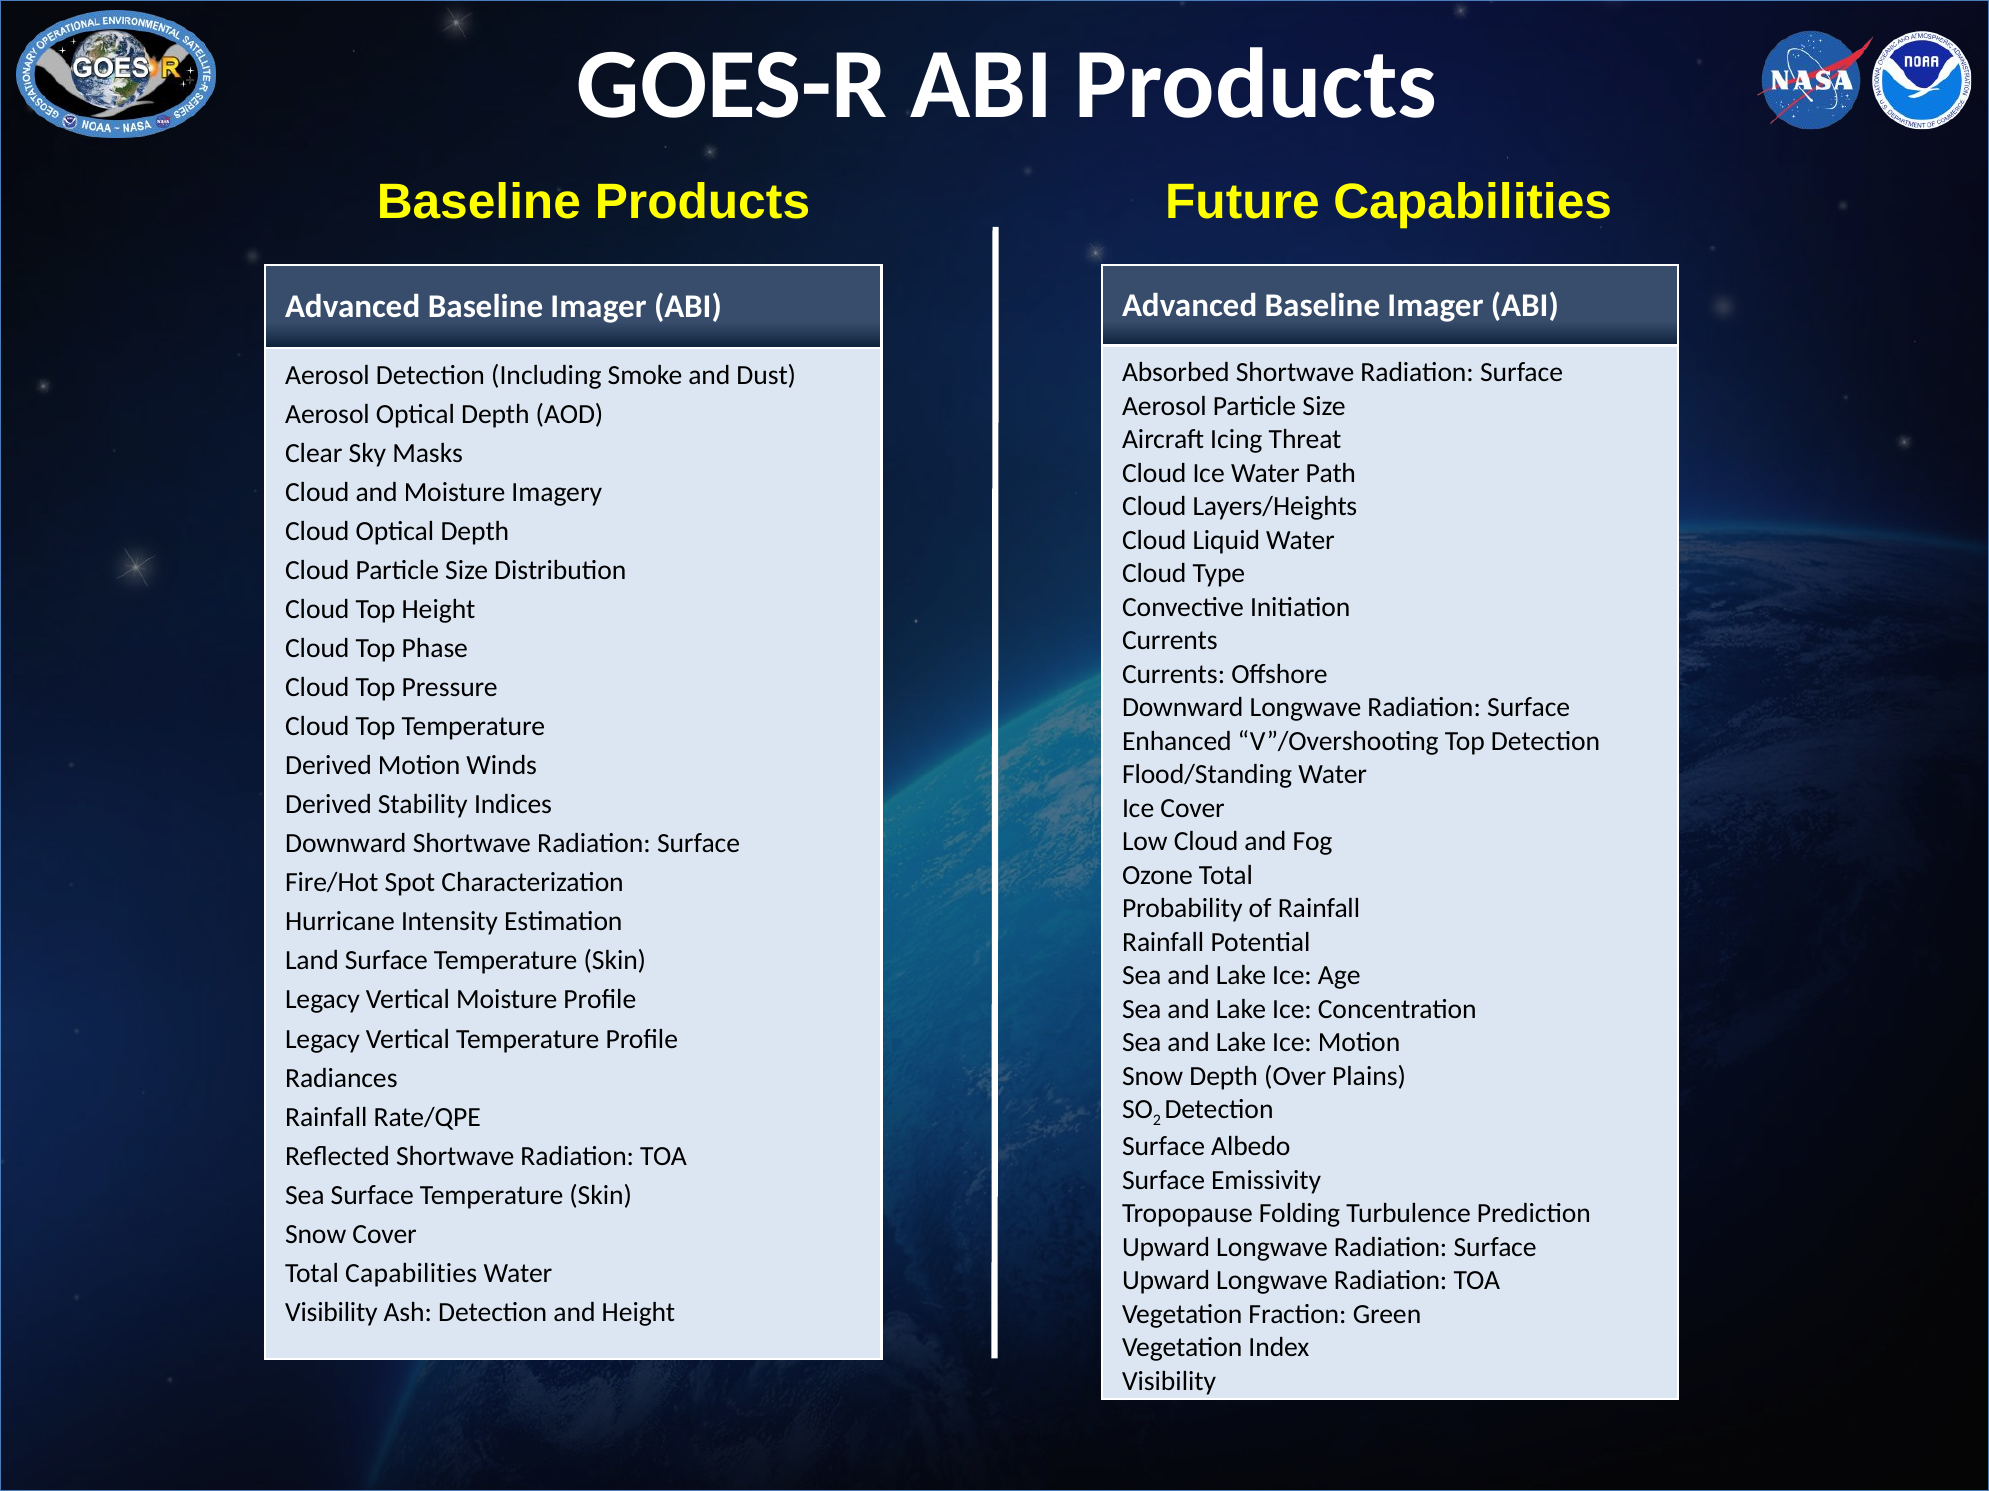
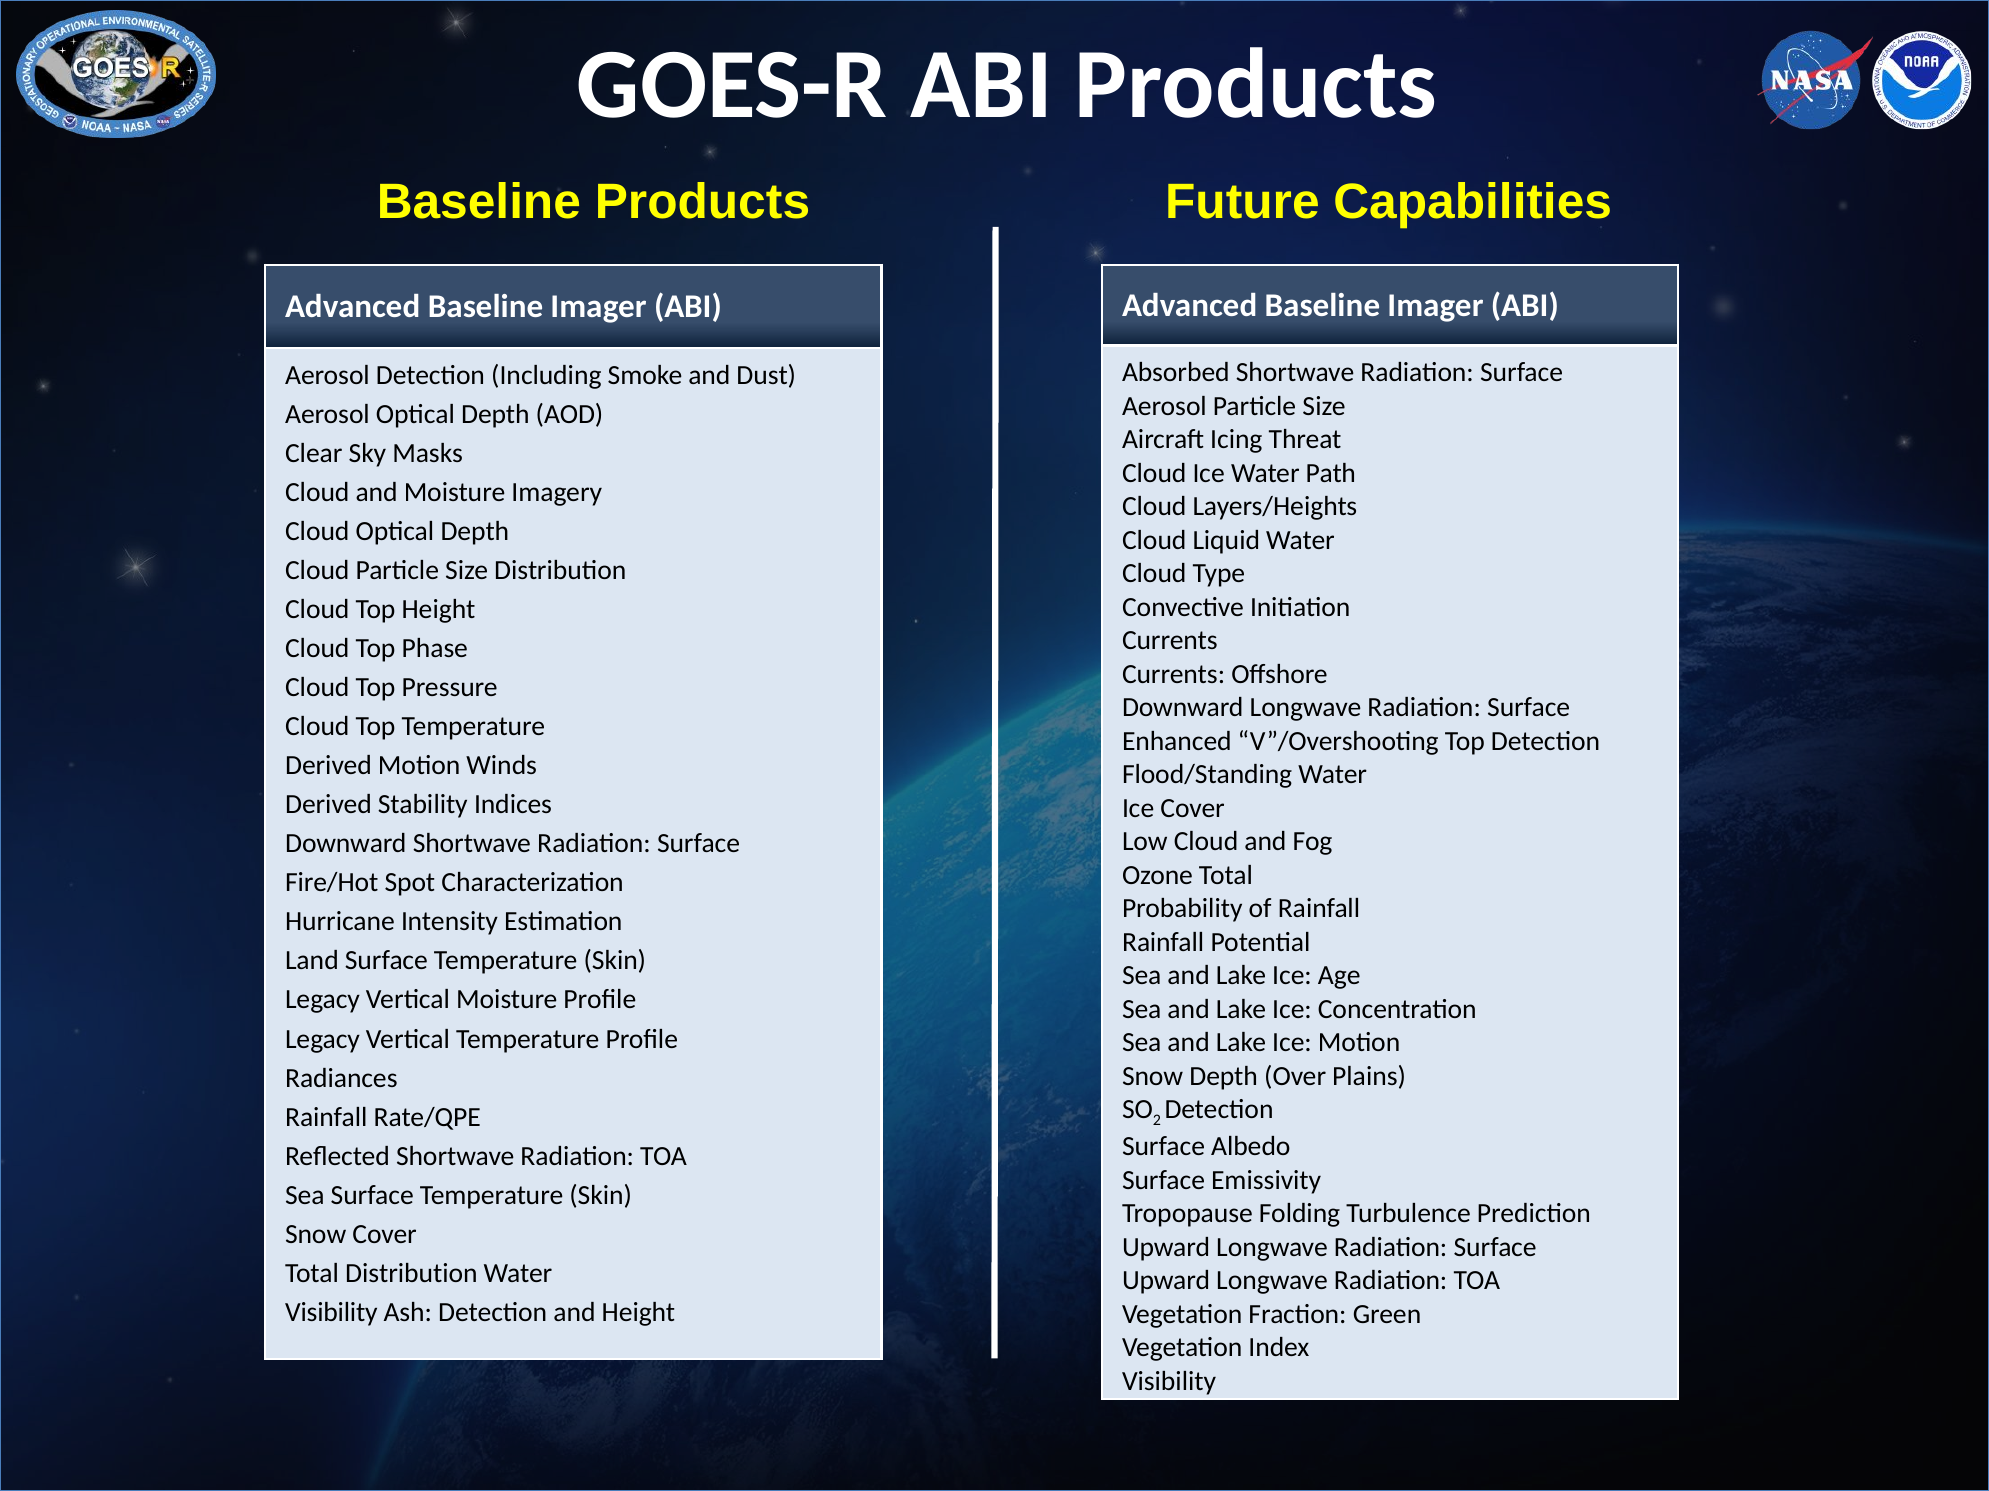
Total Capabilities: Capabilities -> Distribution
